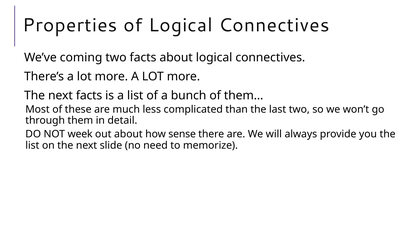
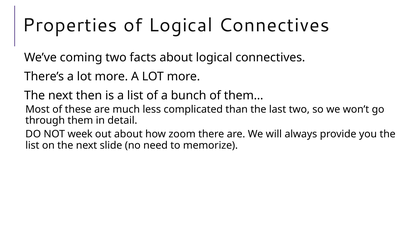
next facts: facts -> then
sense: sense -> zoom
